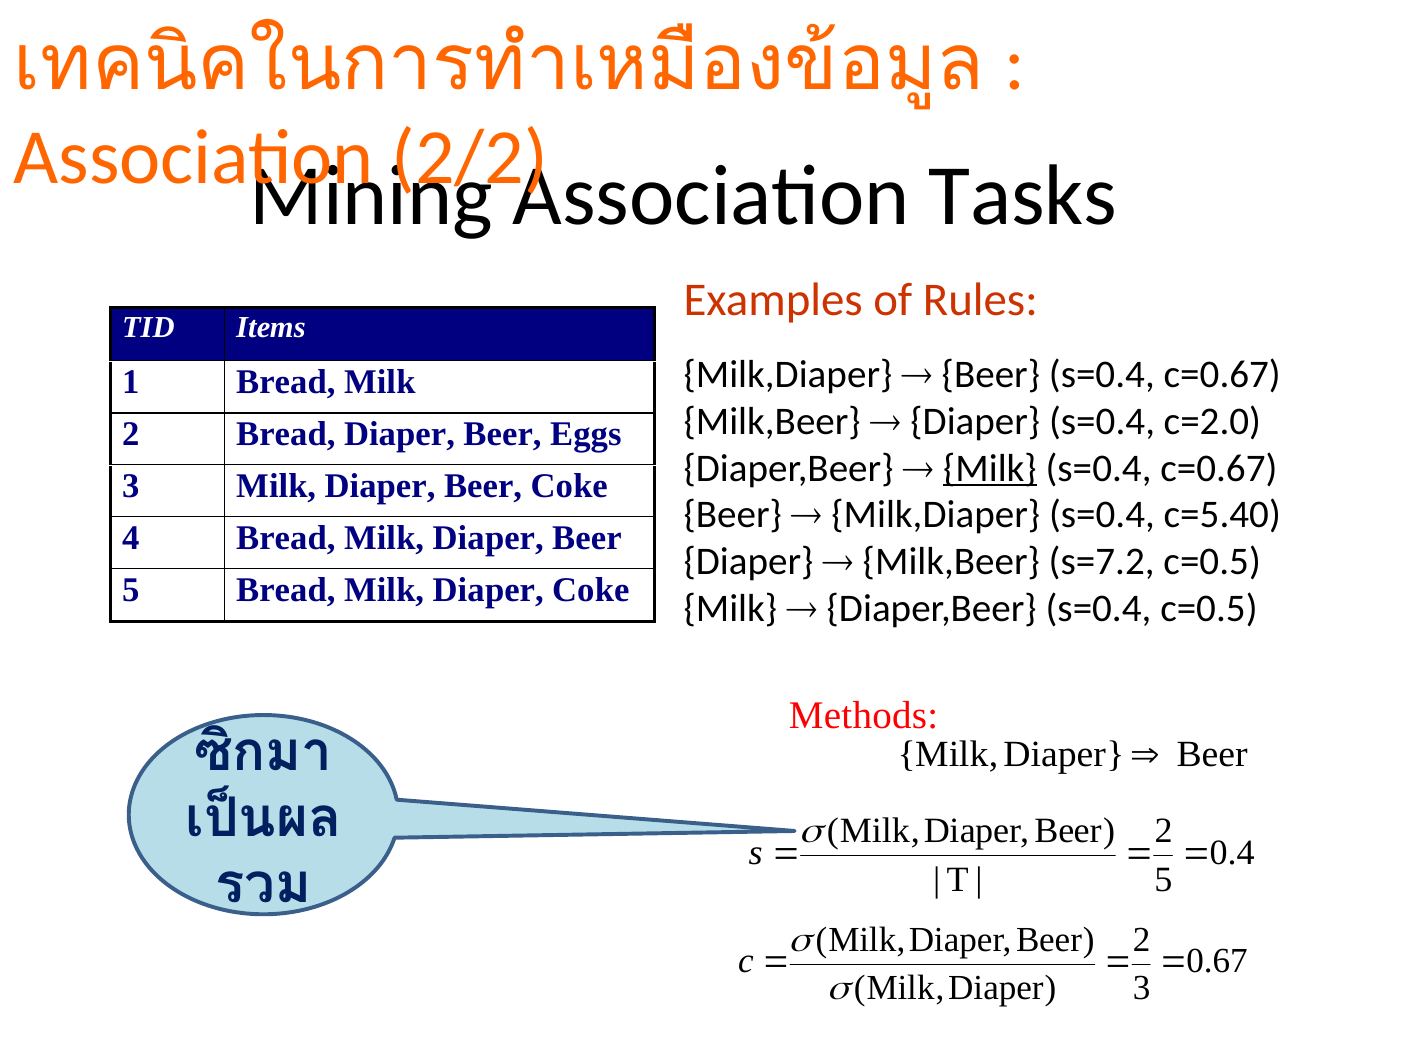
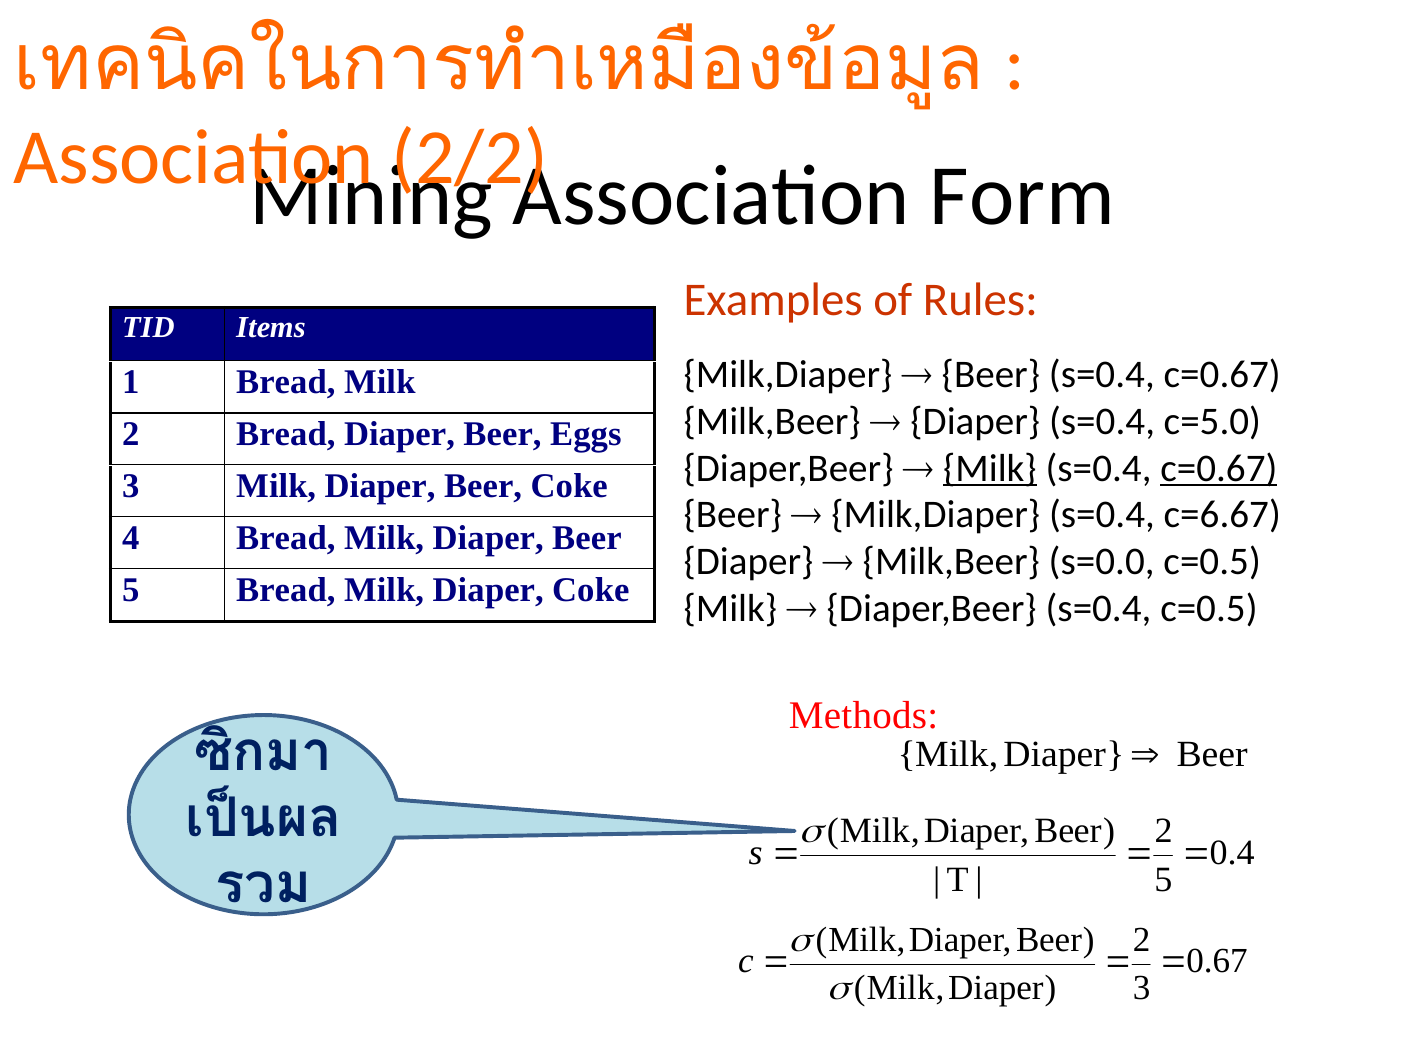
Tasks: Tasks -> Form
c=2.0: c=2.0 -> c=5.0
c=0.67 at (1219, 468) underline: none -> present
c=5.40: c=5.40 -> c=6.67
s=7.2: s=7.2 -> s=0.0
